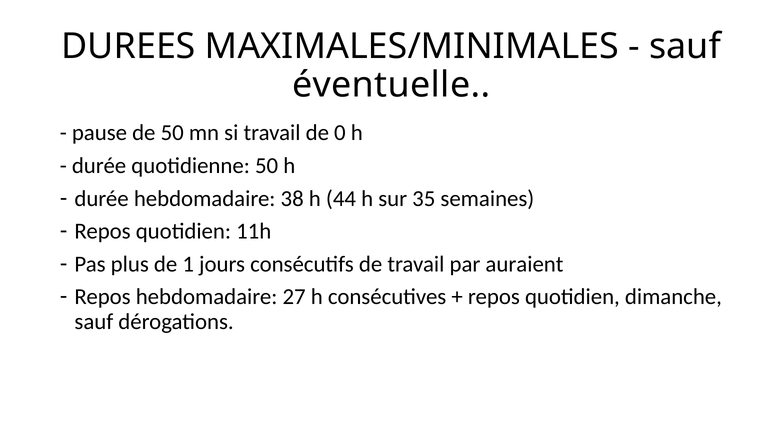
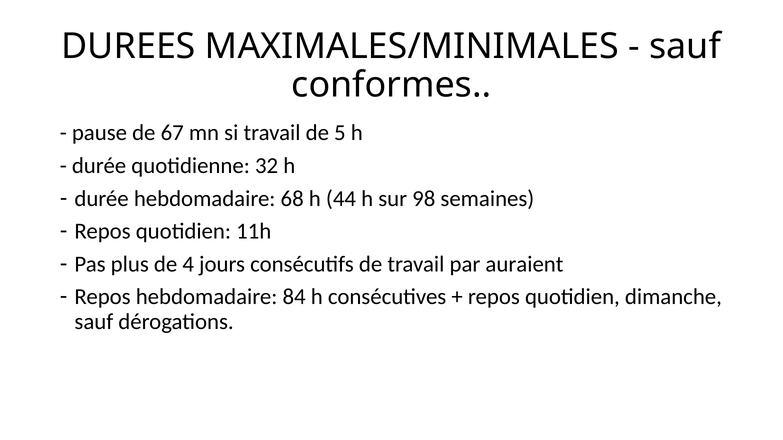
éventuelle: éventuelle -> conformes
de 50: 50 -> 67
0: 0 -> 5
quotidienne 50: 50 -> 32
38: 38 -> 68
35: 35 -> 98
1: 1 -> 4
27: 27 -> 84
